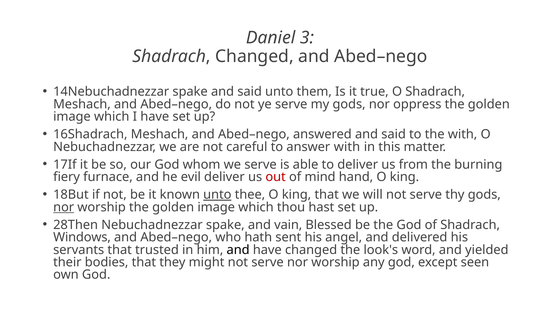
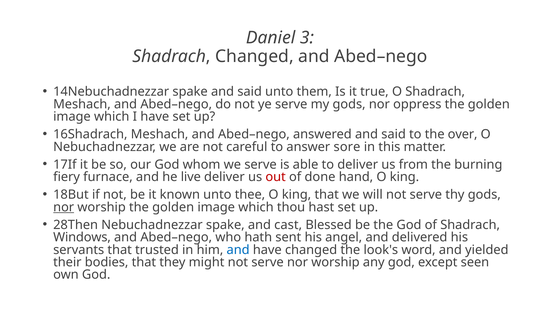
the with: with -> over
answer with: with -> sore
evil: evil -> live
mind: mind -> done
unto at (217, 195) underline: present -> none
vain: vain -> cast
and at (238, 250) colour: black -> blue
